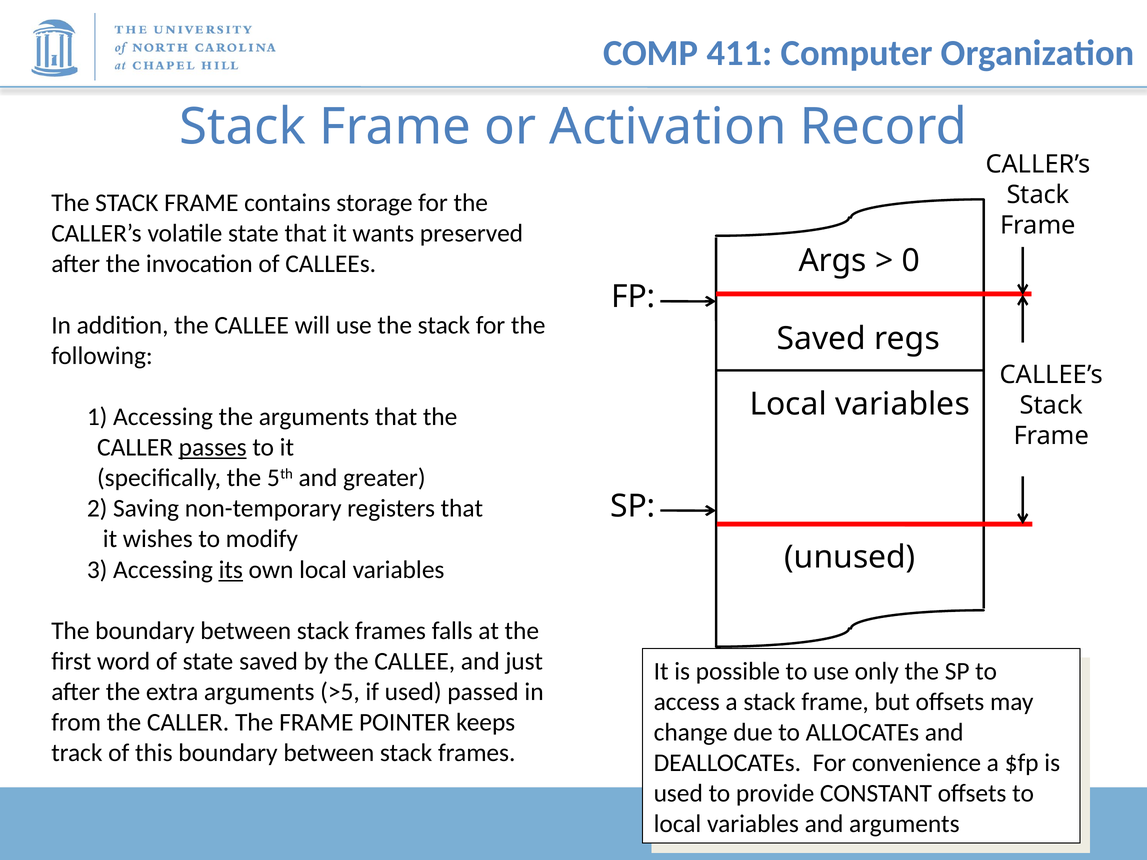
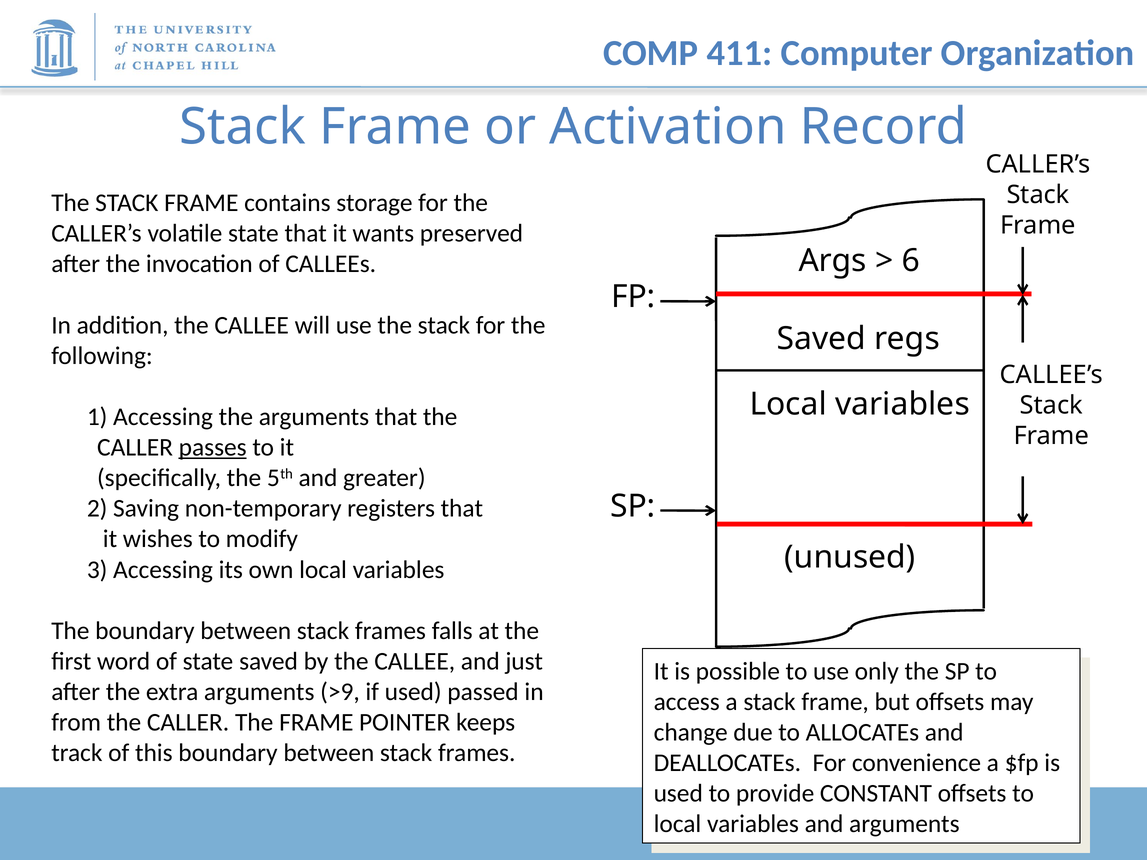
0: 0 -> 6
its underline: present -> none
>5: >5 -> >9
